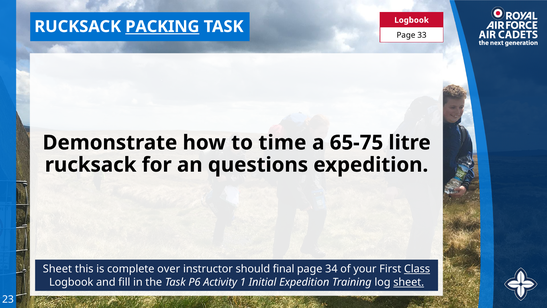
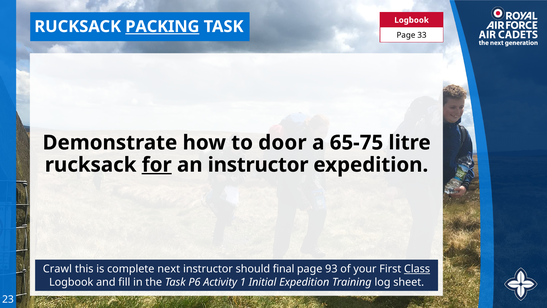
time: time -> door
for underline: none -> present
an questions: questions -> instructor
Sheet at (57, 269): Sheet -> Crawl
over: over -> next
34: 34 -> 93
sheet at (409, 282) underline: present -> none
